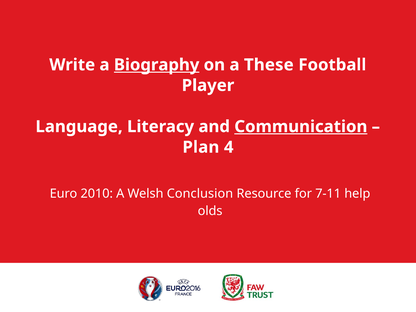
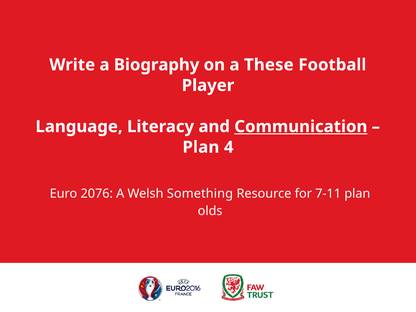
Biography underline: present -> none
2010: 2010 -> 2076
Conclusion: Conclusion -> Something
7-11 help: help -> plan
